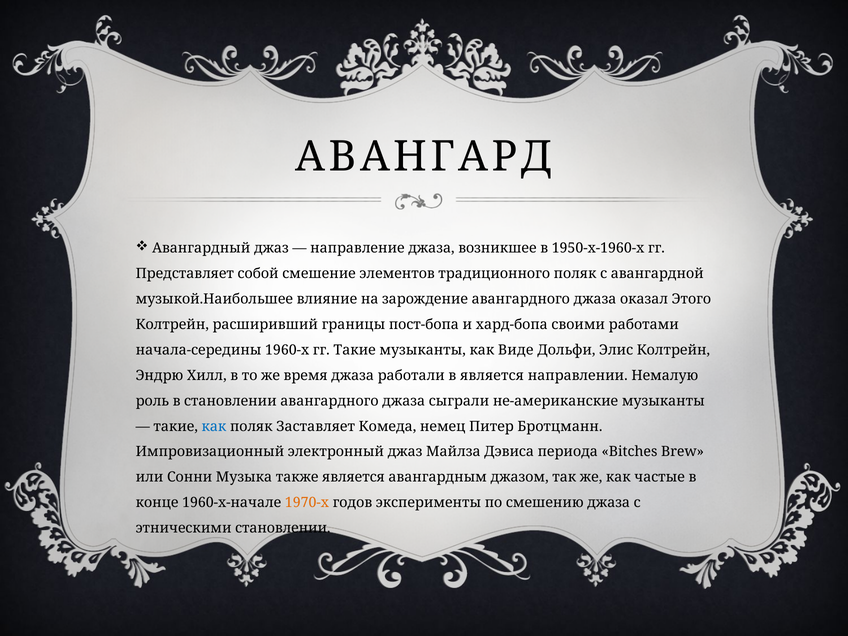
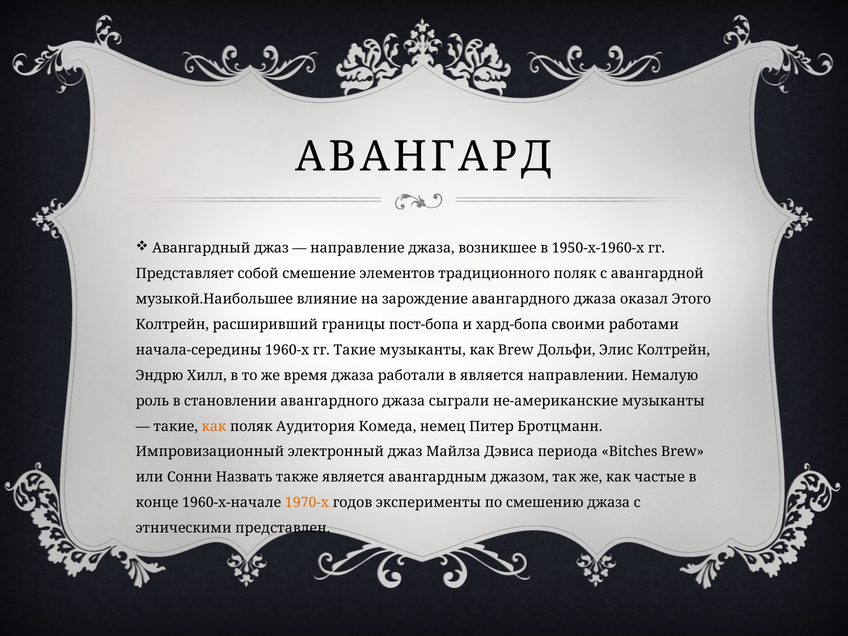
как Виде: Виде -> Brew
как at (214, 426) colour: blue -> orange
Заставляет: Заставляет -> Аудитория
Музыка: Музыка -> Назвать
этническими становлении: становлении -> представлен
